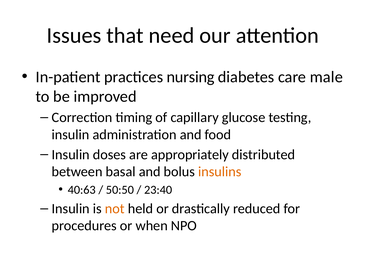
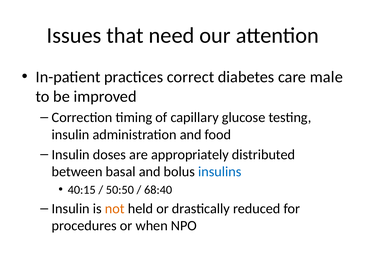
nursing: nursing -> correct
insulins colour: orange -> blue
40:63: 40:63 -> 40:15
23:40: 23:40 -> 68:40
